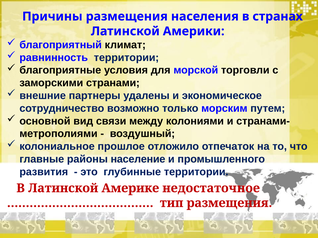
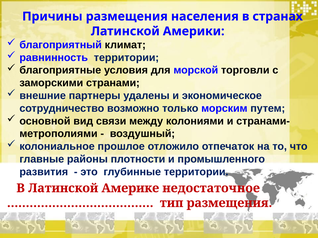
население: население -> плотности
